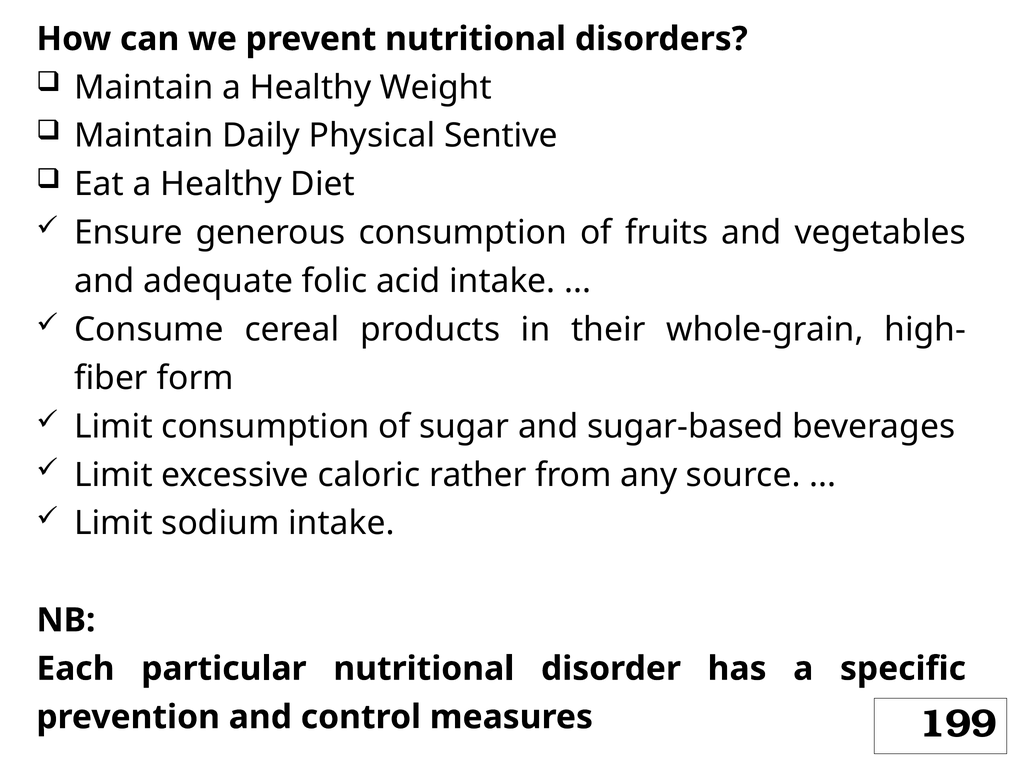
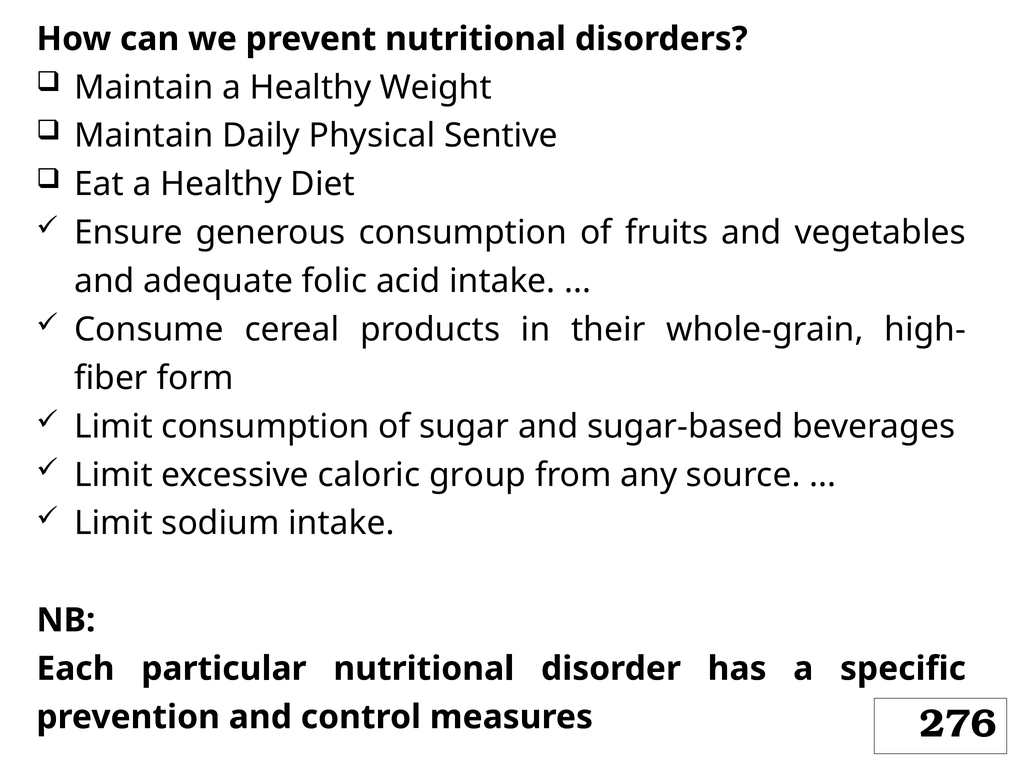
rather: rather -> group
199: 199 -> 276
